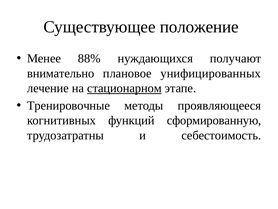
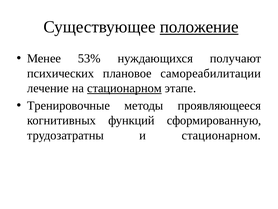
положение underline: none -> present
88%: 88% -> 53%
внимательно: внимательно -> психических
унифицированных: унифицированных -> самореабилитации
и себестоимость: себестоимость -> стационарном
